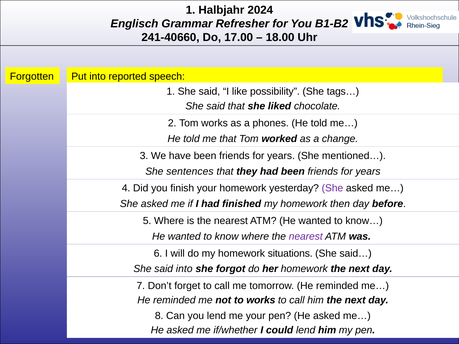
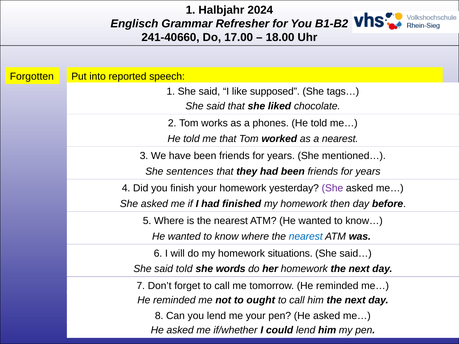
possibility: possibility -> supposed
a change: change -> nearest
nearest at (306, 237) colour: purple -> blue
said into: into -> told
forgot: forgot -> words
to works: works -> ought
